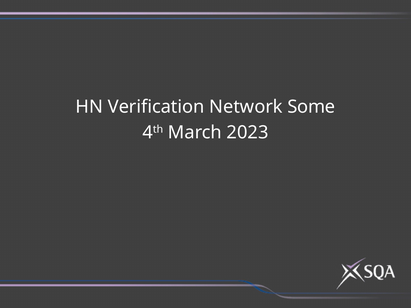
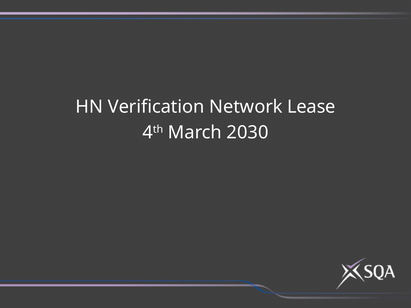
Some: Some -> Lease
2023: 2023 -> 2030
